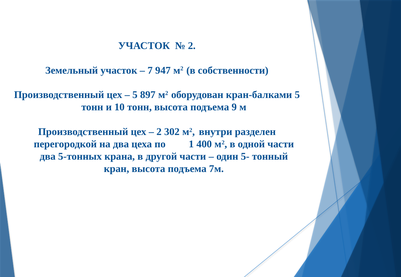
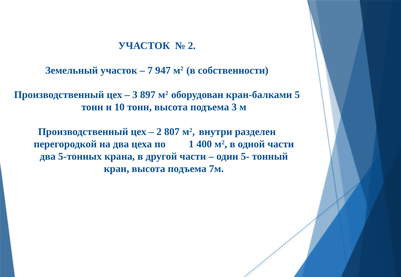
5 at (135, 95): 5 -> 3
подъема 9: 9 -> 3
302: 302 -> 807
